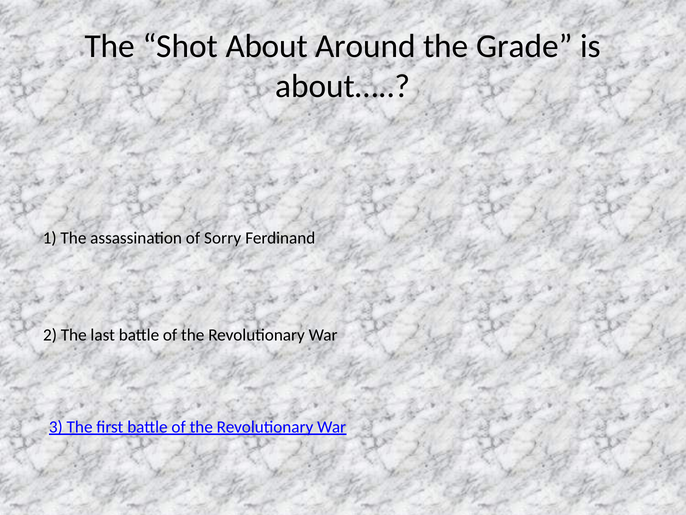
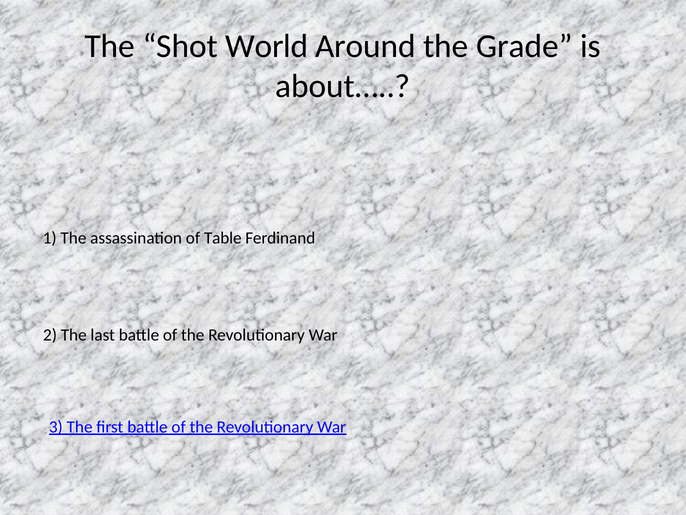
About: About -> World
Sorry: Sorry -> Table
